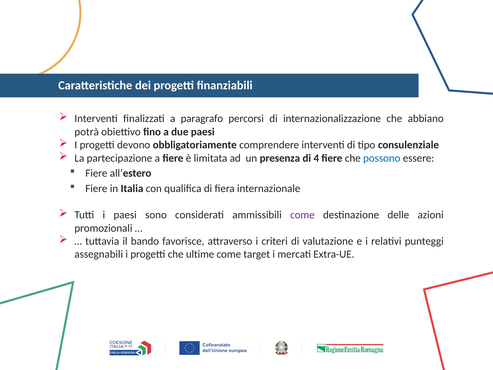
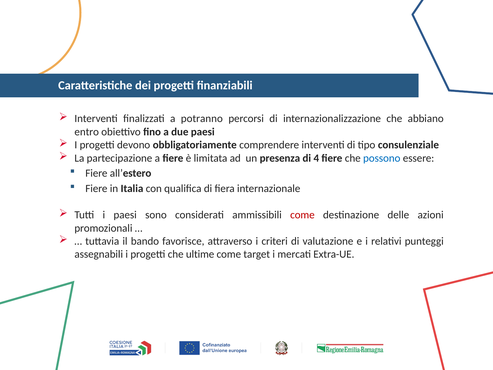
paragrafo: paragrafo -> potranno
potrà: potrà -> entro
come at (302, 215) colour: purple -> red
